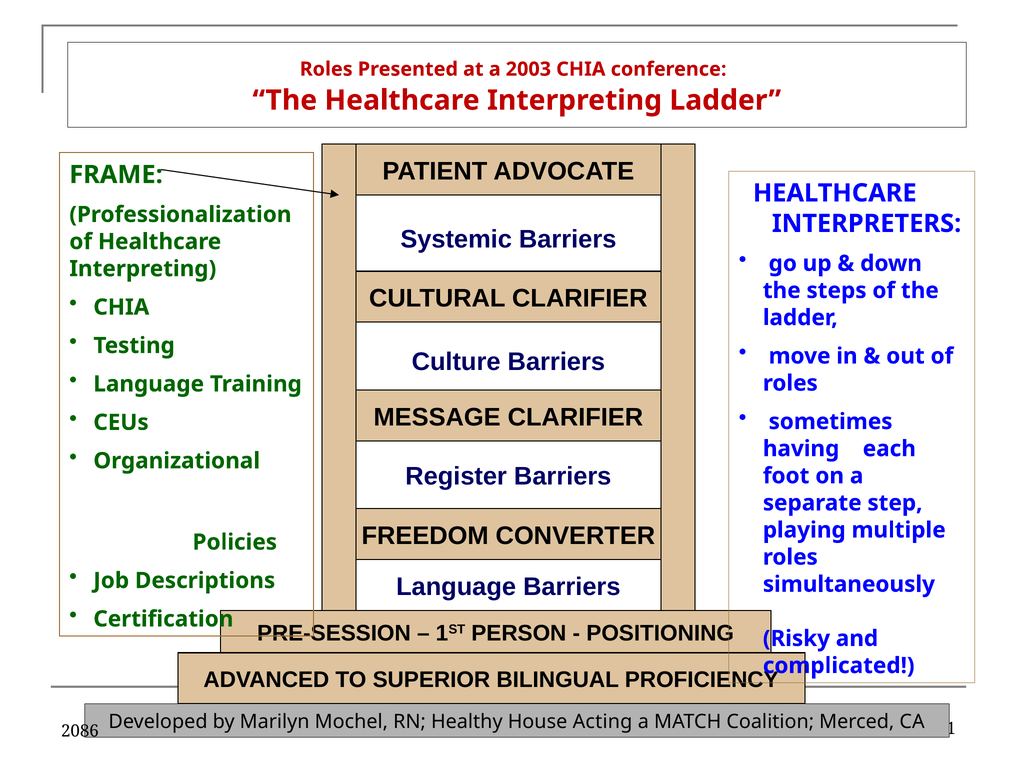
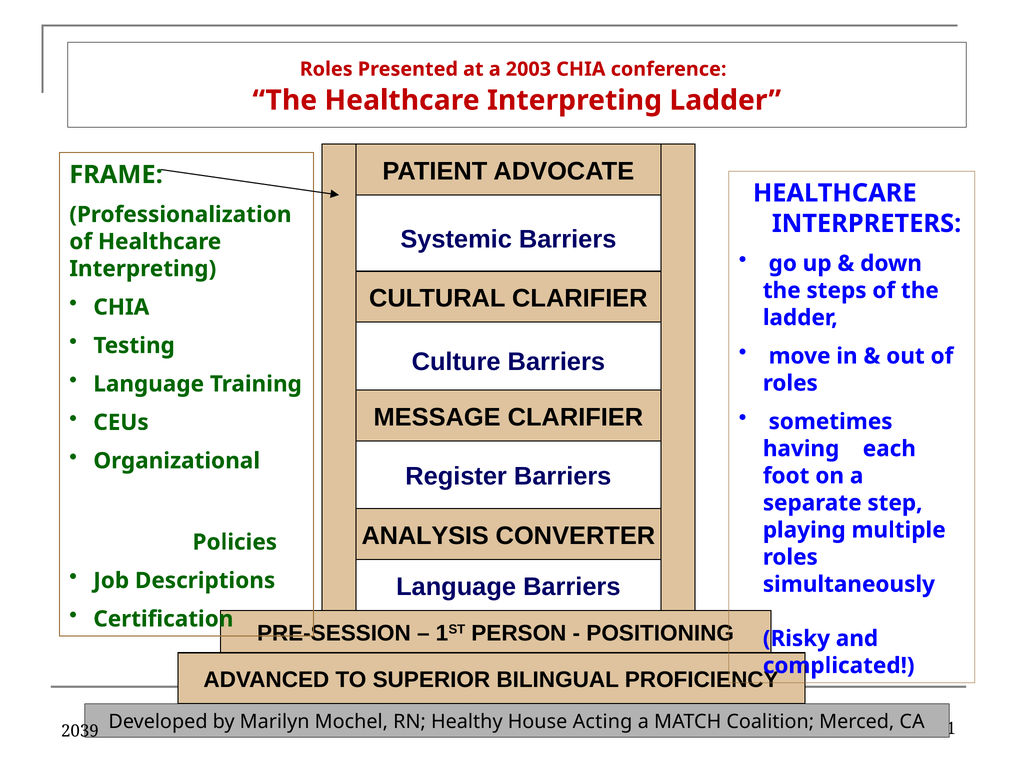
FREEDOM: FREEDOM -> ANALYSIS
2086: 2086 -> 2039
